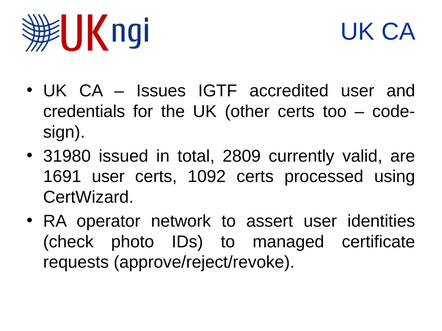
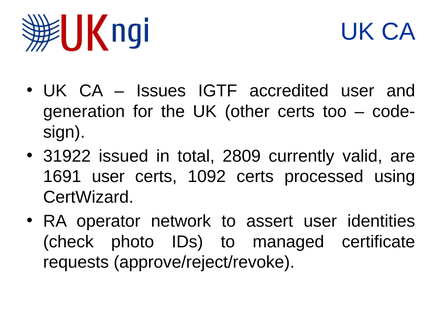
credentials: credentials -> generation
31980: 31980 -> 31922
